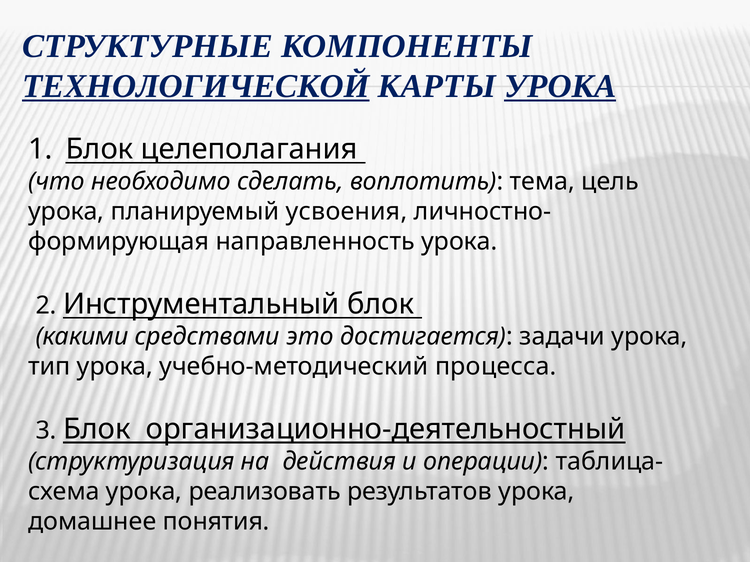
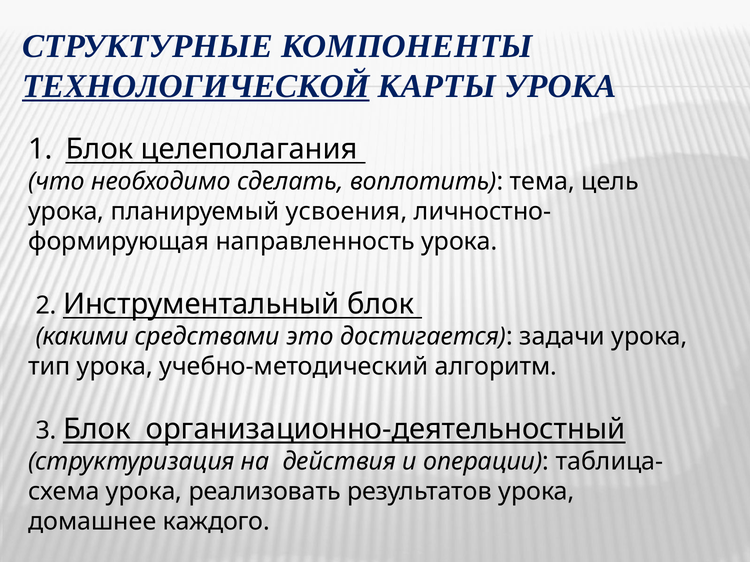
УРОКА at (560, 86) underline: present -> none
процесса: процесса -> алгоритм
понятия: понятия -> каждого
